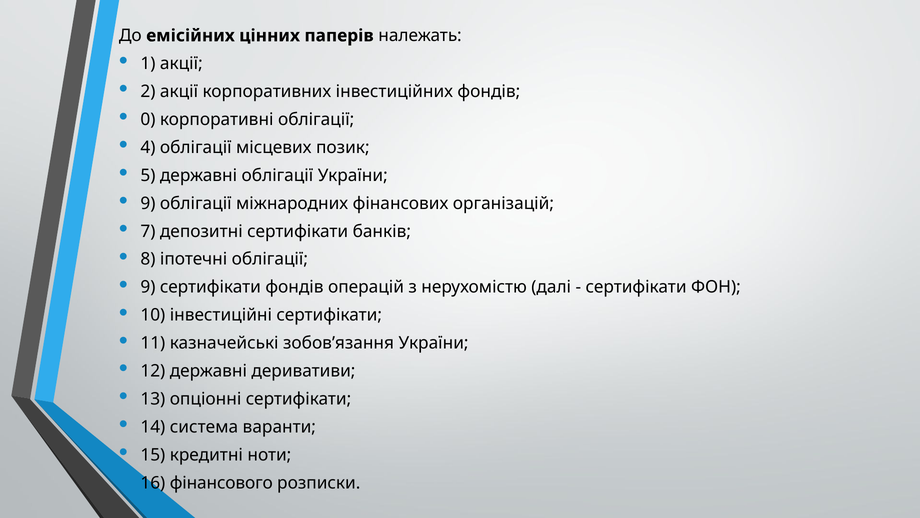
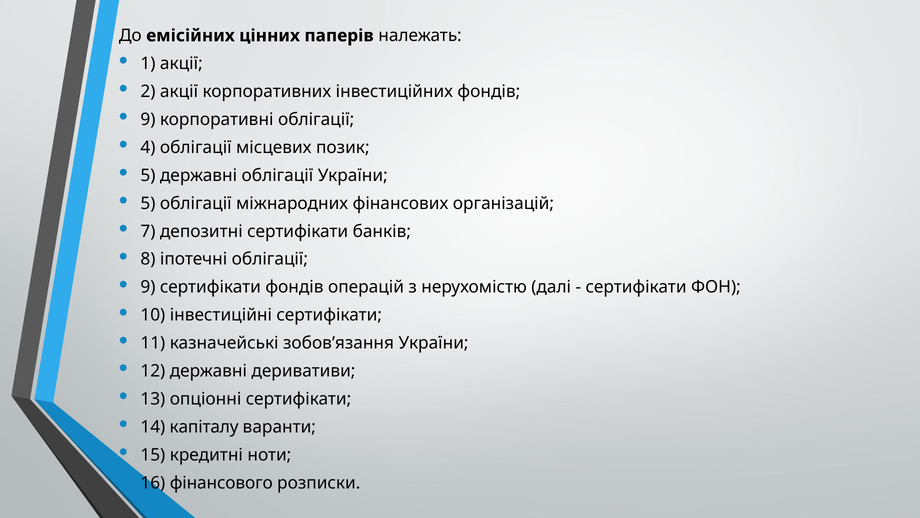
0 at (148, 119): 0 -> 9
9 at (148, 203): 9 -> 5
система: система -> капіталу
